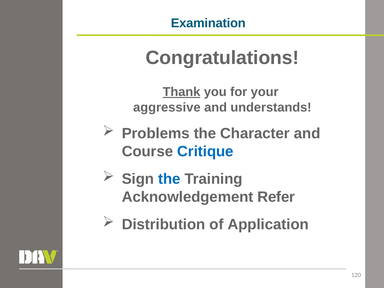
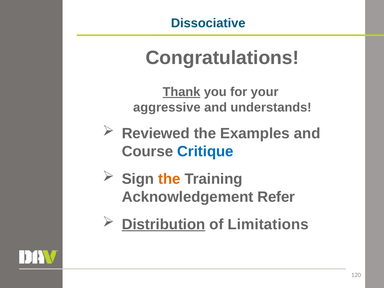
Examination: Examination -> Dissociative
Problems: Problems -> Reviewed
Character: Character -> Examples
the at (169, 179) colour: blue -> orange
Distribution underline: none -> present
Application: Application -> Limitations
